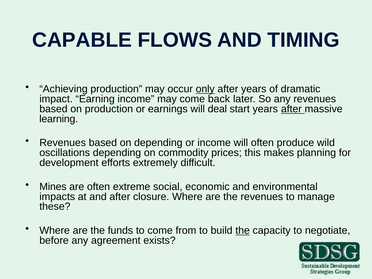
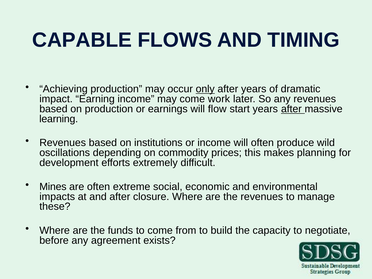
back: back -> work
deal: deal -> flow
on depending: depending -> institutions
the at (243, 231) underline: present -> none
